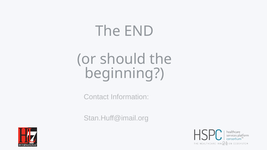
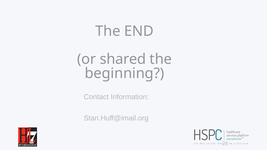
should: should -> shared
